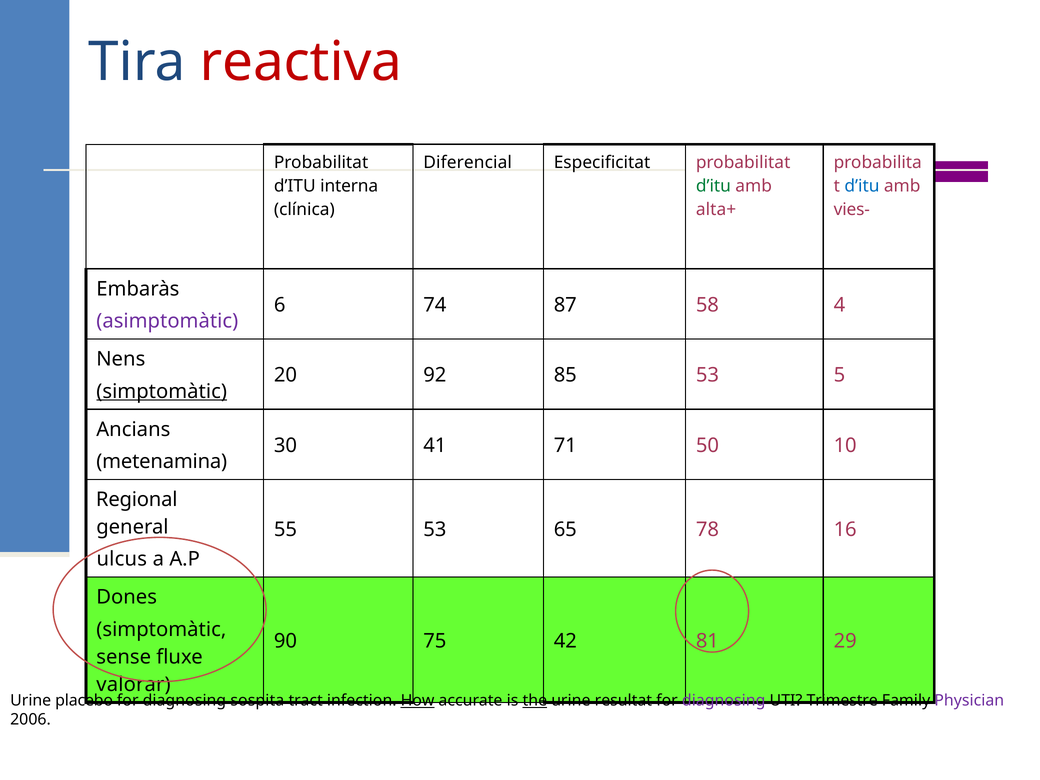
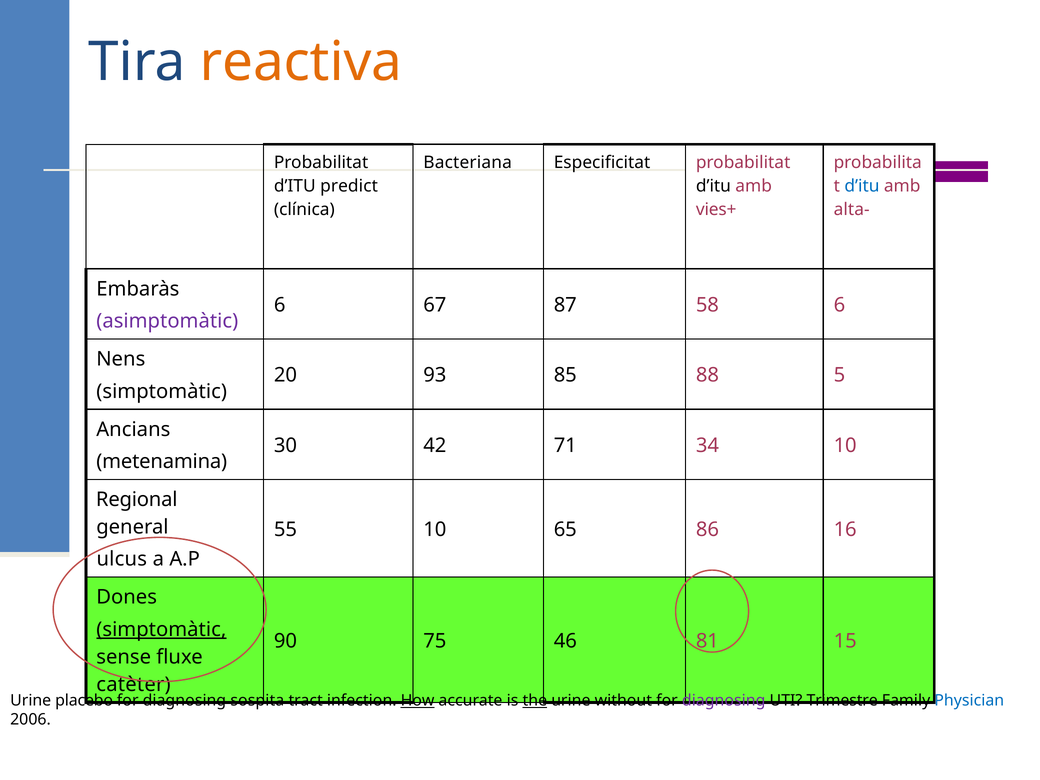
reactiva colour: red -> orange
Diferencial: Diferencial -> Bacteriana
interna: interna -> predict
d’itu at (713, 186) colour: green -> black
alta+: alta+ -> vies+
vies-: vies- -> alta-
74: 74 -> 67
58 4: 4 -> 6
92: 92 -> 93
85 53: 53 -> 88
simptomàtic at (162, 391) underline: present -> none
41: 41 -> 42
50: 50 -> 34
55 53: 53 -> 10
78: 78 -> 86
simptomàtic at (161, 629) underline: none -> present
42: 42 -> 46
29: 29 -> 15
valorar: valorar -> catèter
resultat: resultat -> without
Physician colour: purple -> blue
